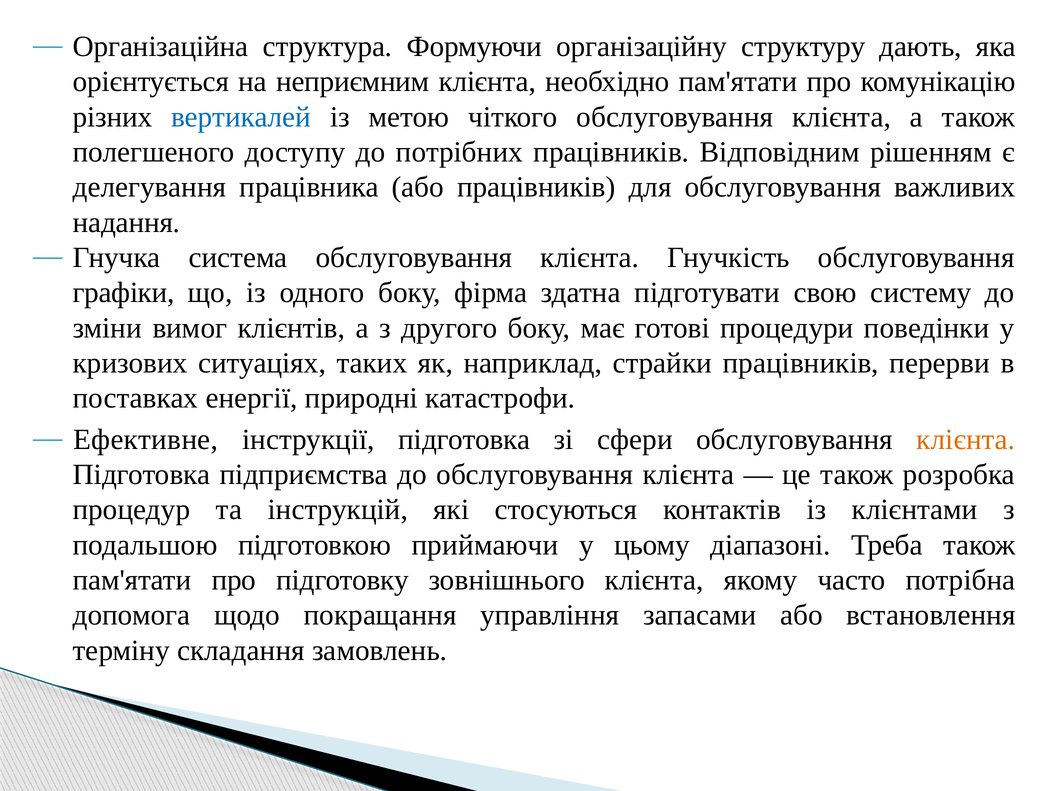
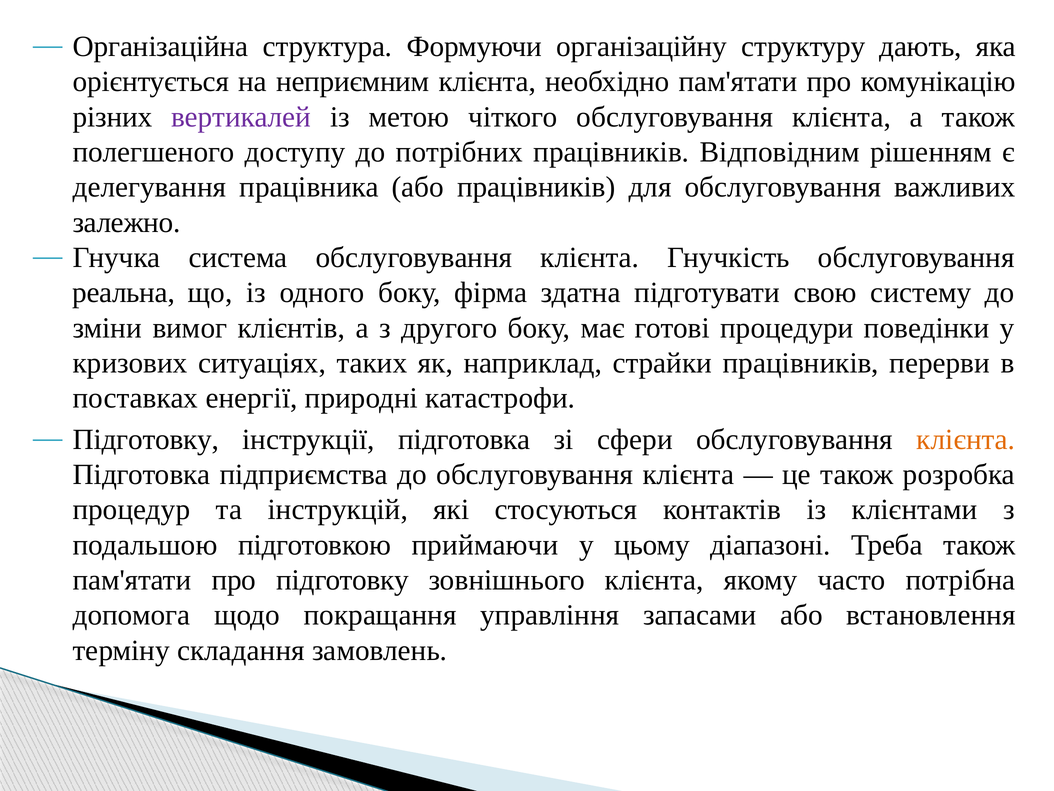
вертикалей colour: blue -> purple
надання: надання -> залежно
графіки: графіки -> реальна
Ефективне at (146, 439): Ефективне -> Підготовку
